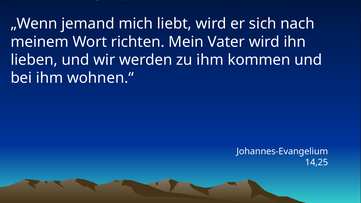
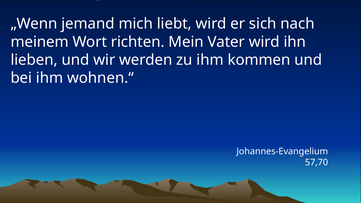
14,25: 14,25 -> 57,70
